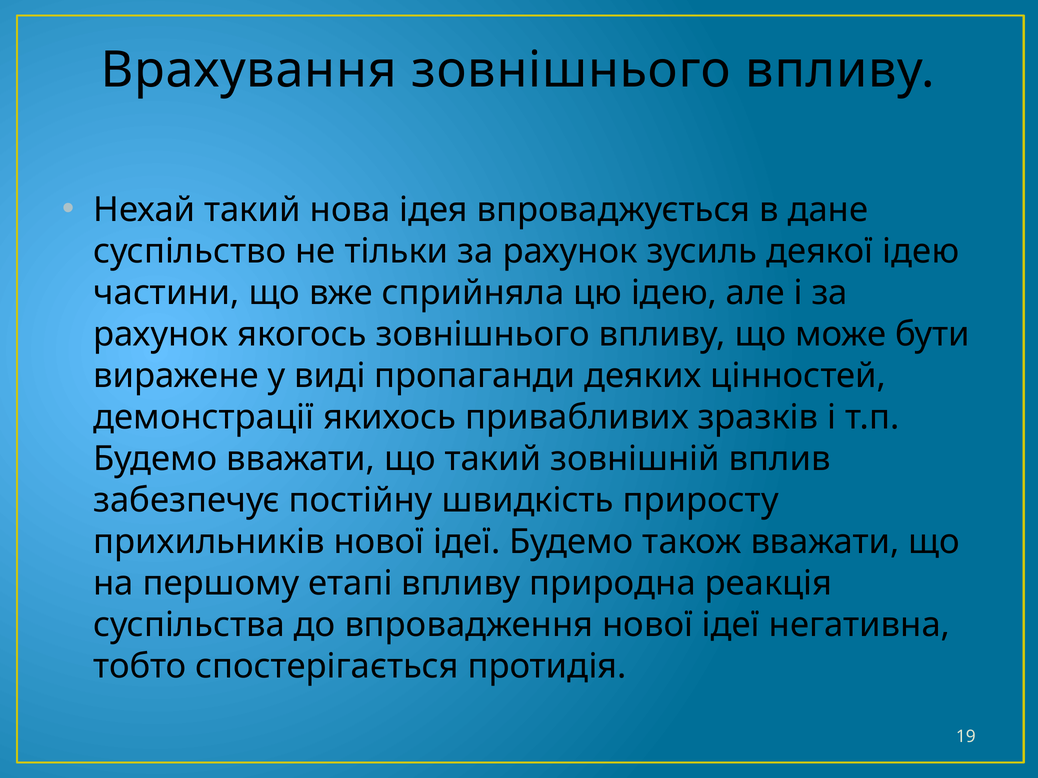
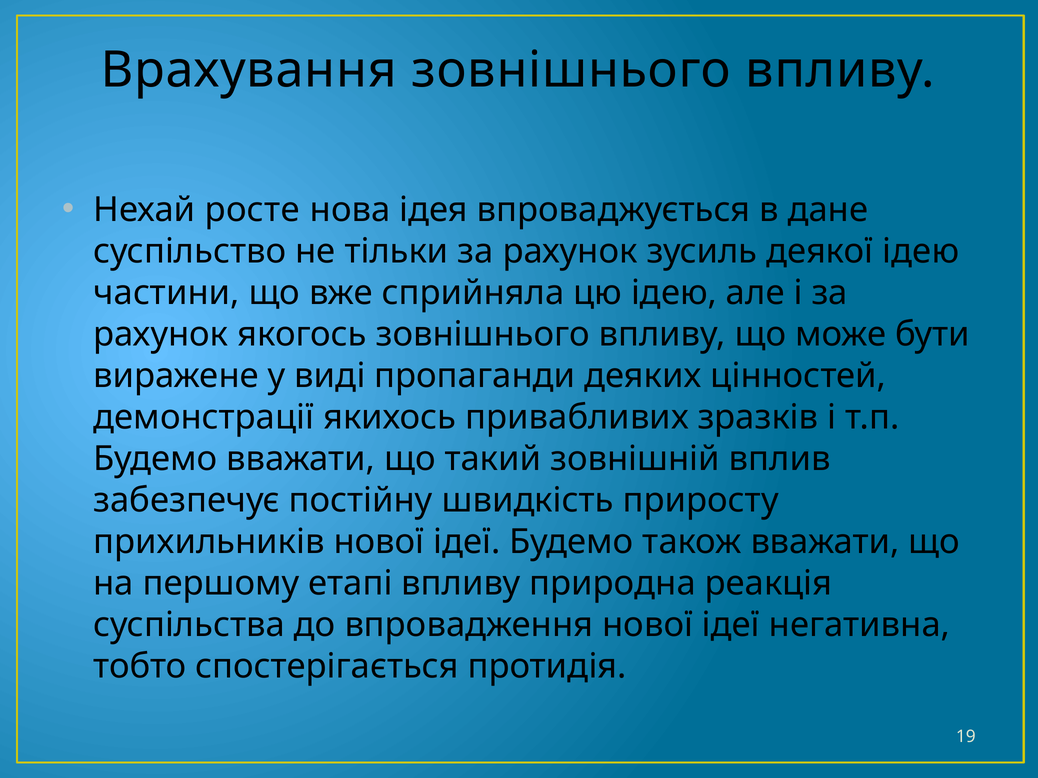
Нехай такий: такий -> росте
